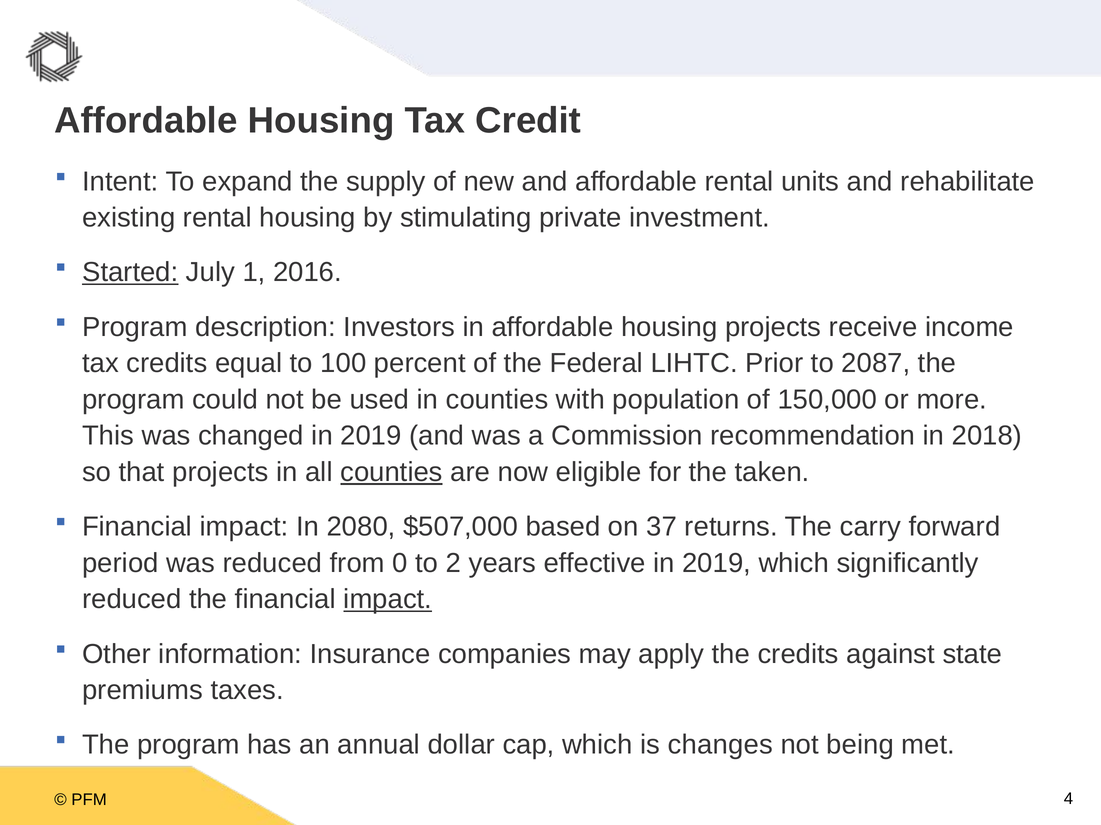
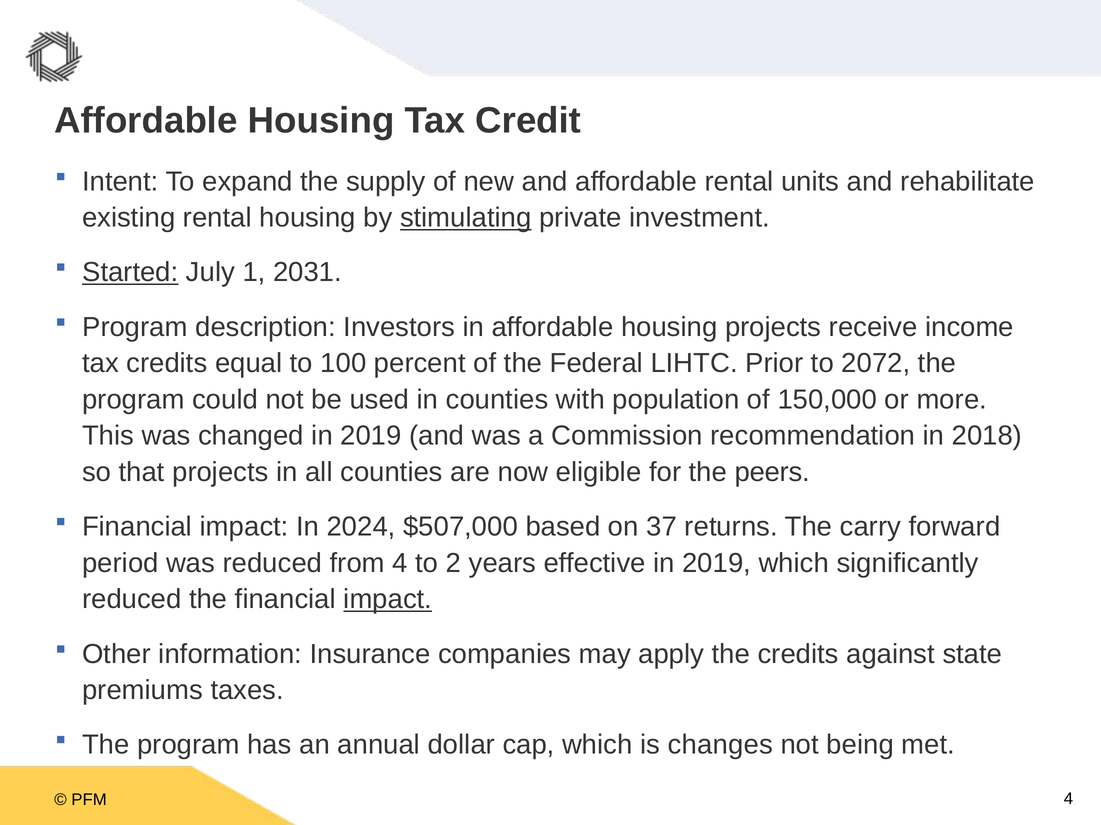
stimulating underline: none -> present
2016: 2016 -> 2031
2087: 2087 -> 2072
counties at (392, 473) underline: present -> none
taken: taken -> peers
2080: 2080 -> 2024
from 0: 0 -> 4
